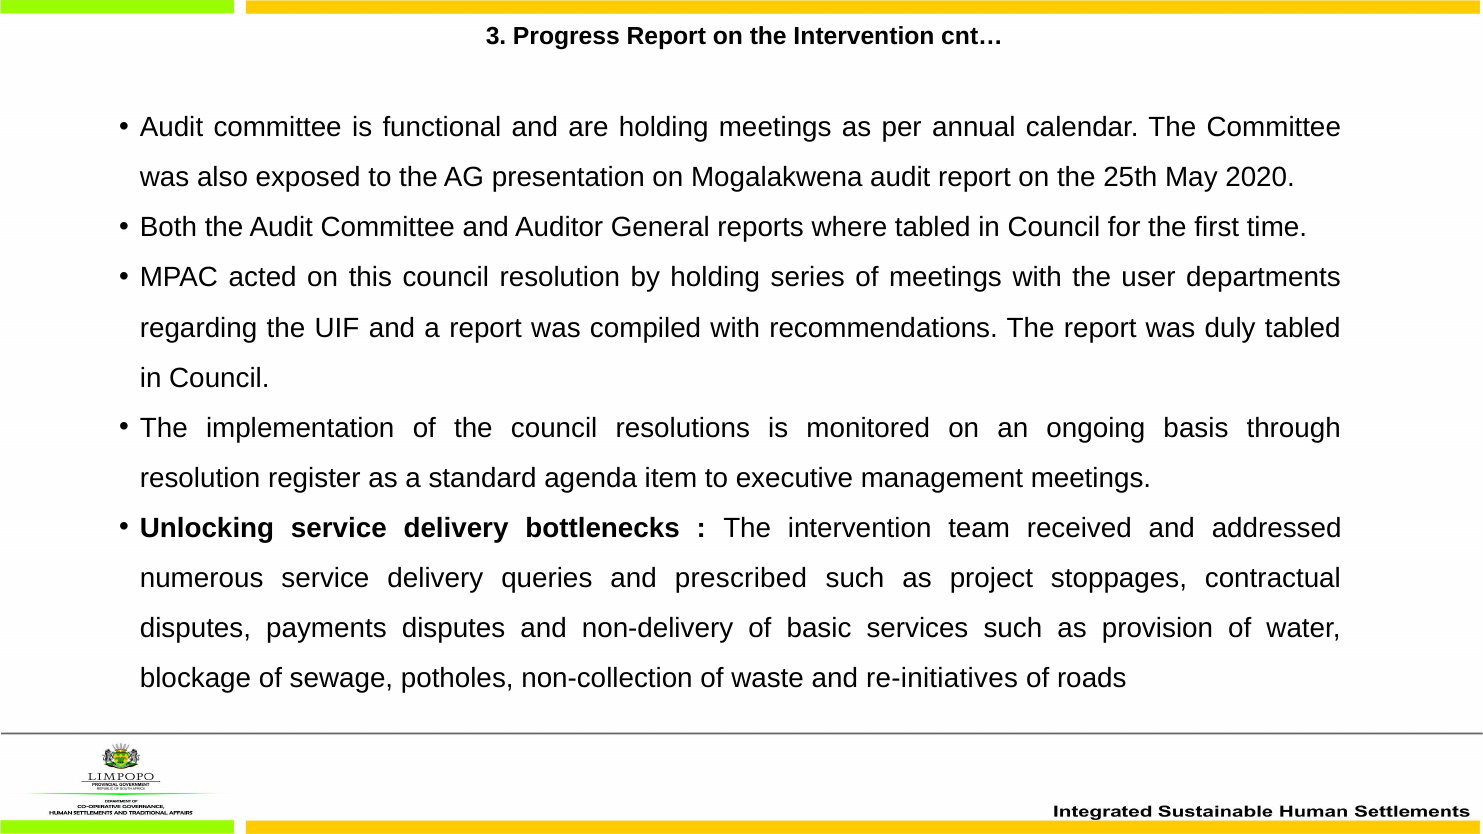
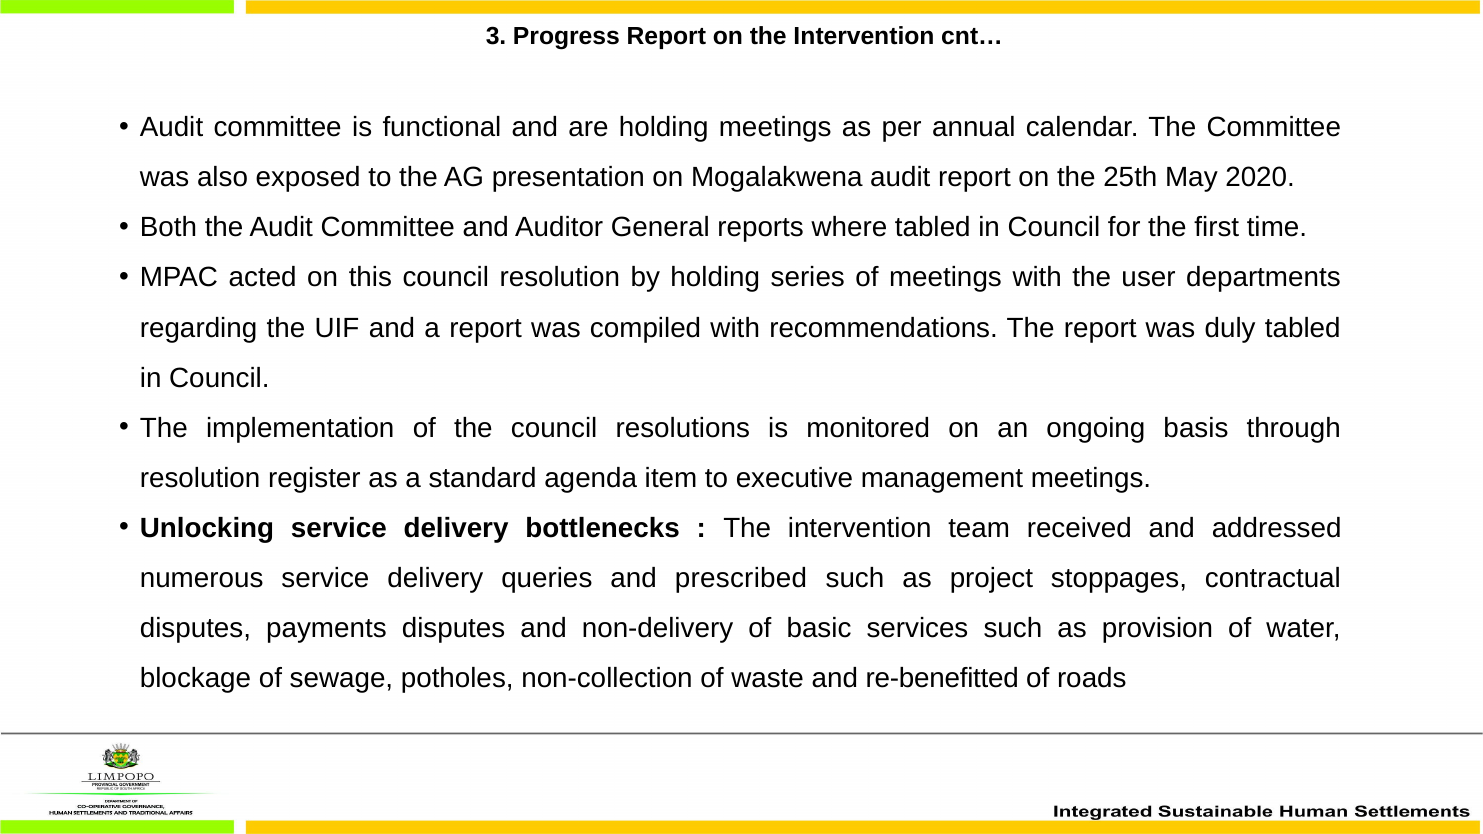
re-initiatives: re-initiatives -> re-benefitted
